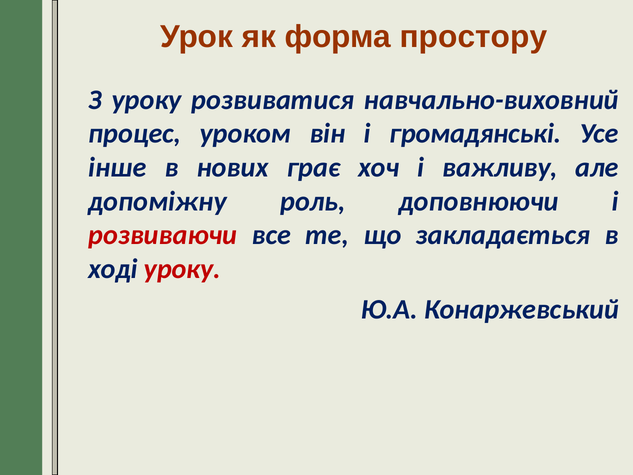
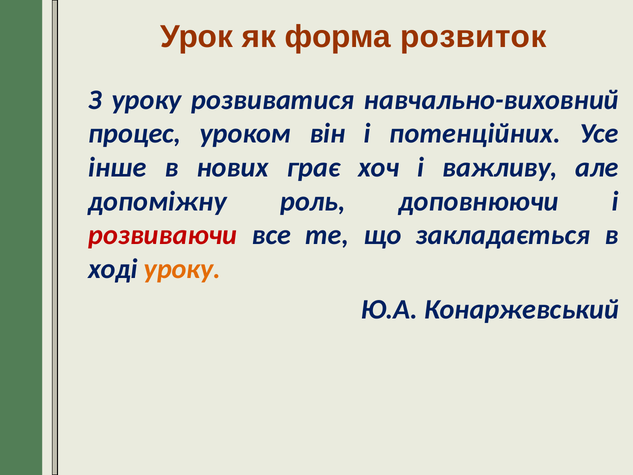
простору: простору -> розвиток
громадянські: громадянські -> потенційних
уроку at (182, 269) colour: red -> orange
